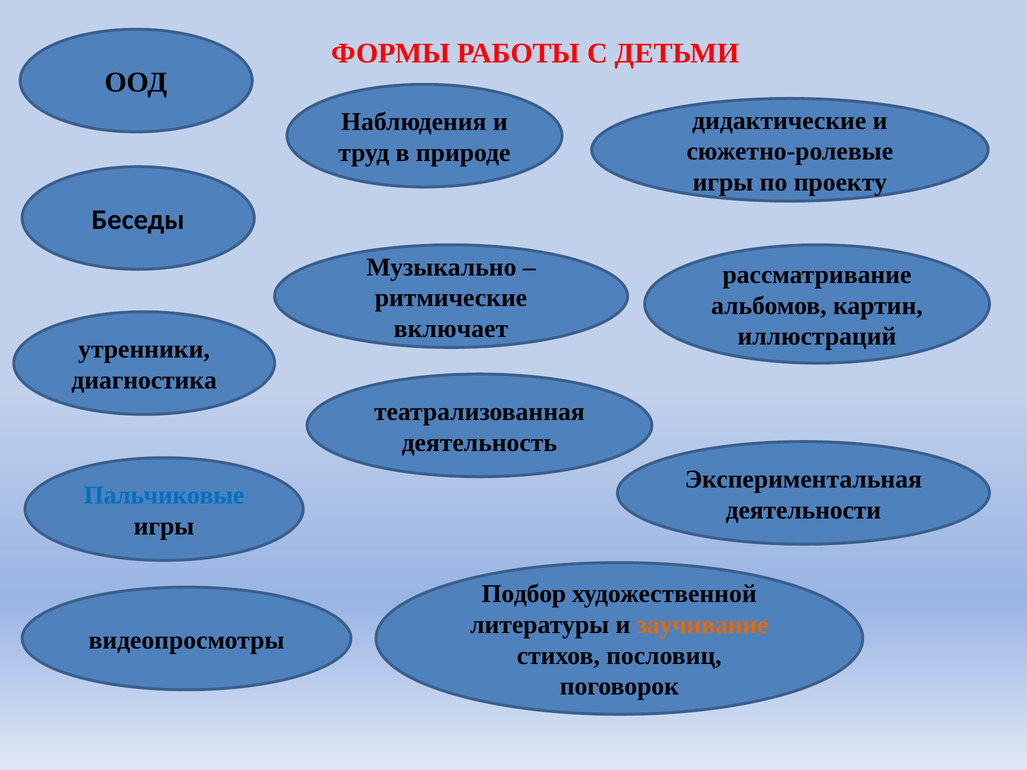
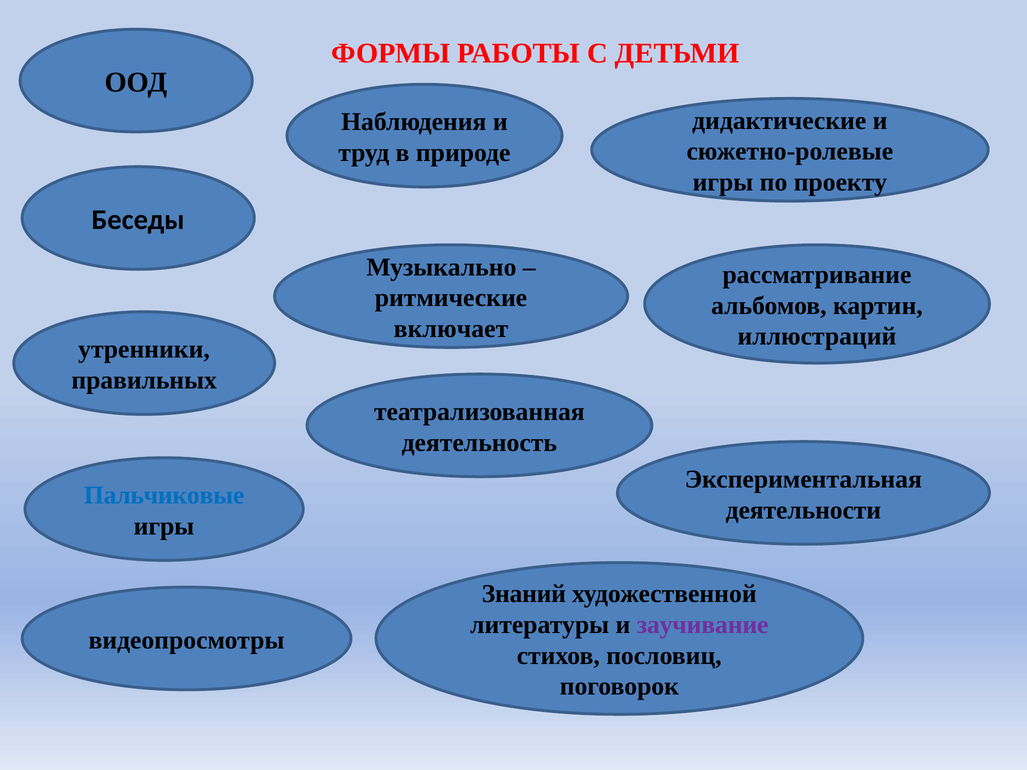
диагностика: диагностика -> правильных
Подбор: Подбор -> Знаний
заучивание colour: orange -> purple
